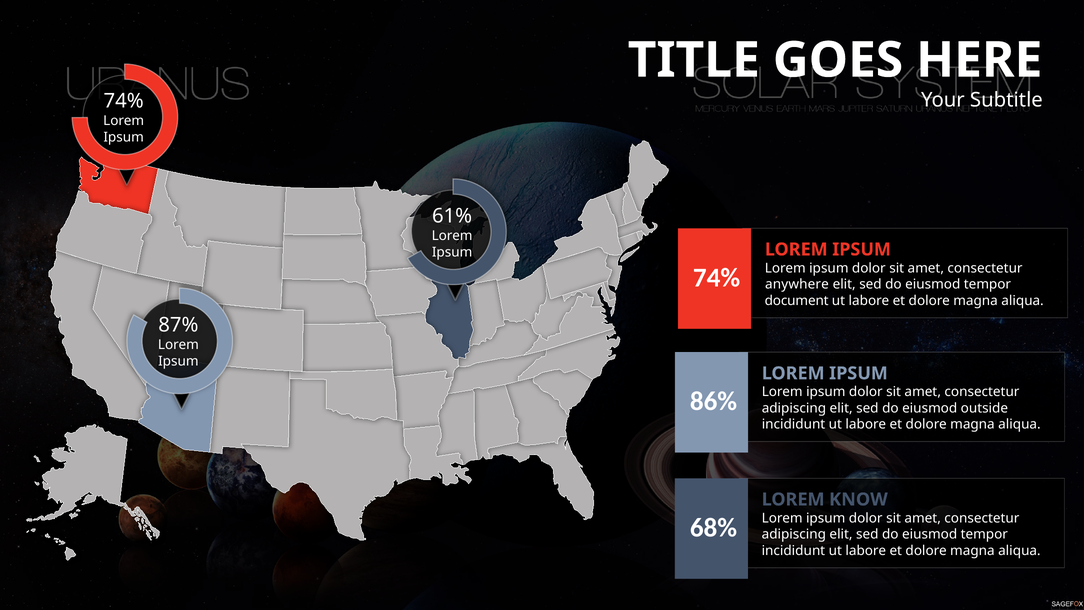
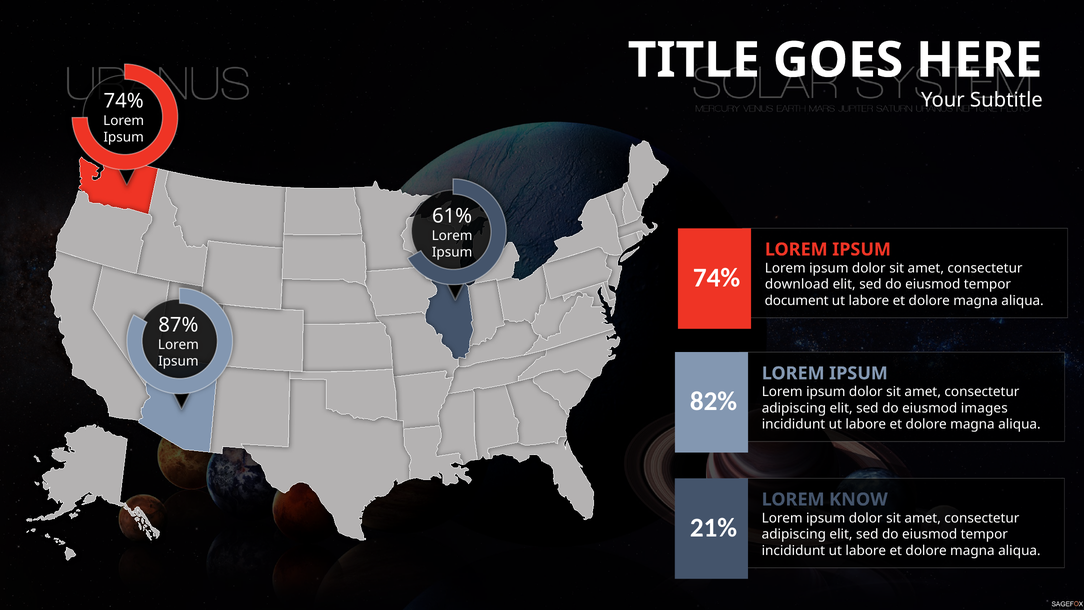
anywhere: anywhere -> download
86%: 86% -> 82%
outside: outside -> images
68%: 68% -> 21%
